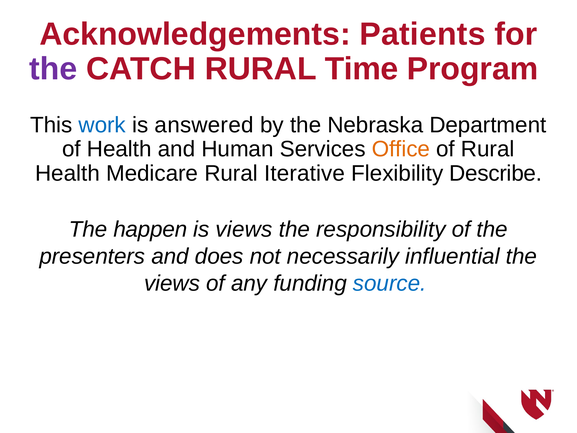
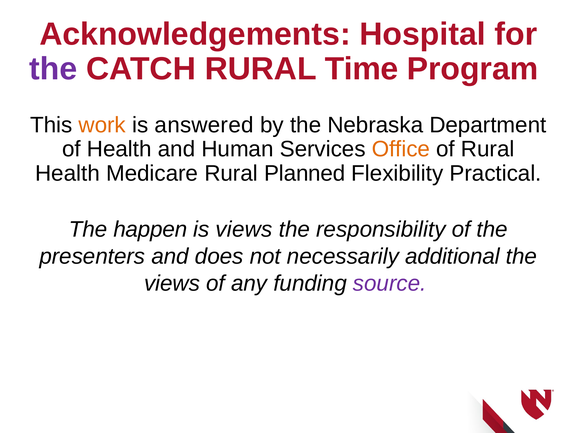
Patients: Patients -> Hospital
work colour: blue -> orange
Iterative: Iterative -> Planned
Describe: Describe -> Practical
influential: influential -> additional
source colour: blue -> purple
